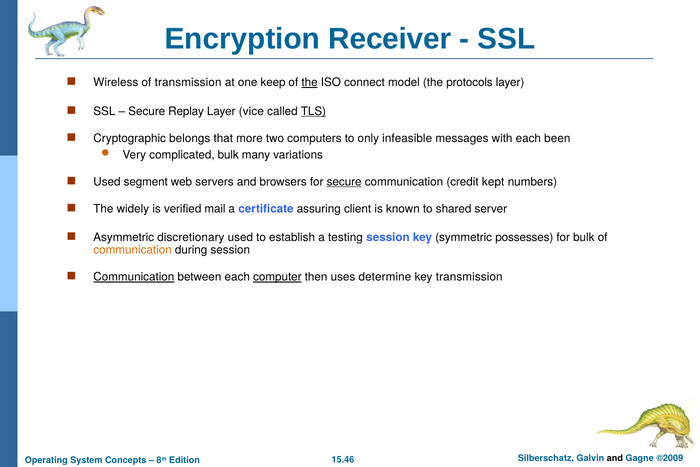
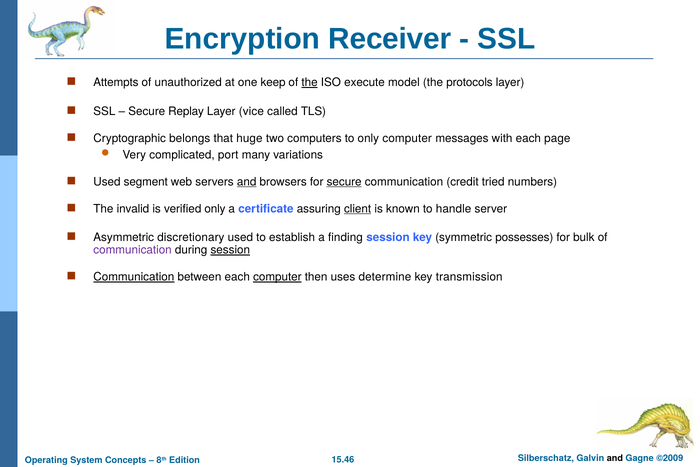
Wireless: Wireless -> Attempts
of transmission: transmission -> unauthorized
connect: connect -> execute
TLS underline: present -> none
more: more -> huge
only infeasible: infeasible -> computer
been: been -> page
complicated bulk: bulk -> port
and at (247, 182) underline: none -> present
kept: kept -> tried
widely: widely -> invalid
verified mail: mail -> only
client underline: none -> present
shared: shared -> handle
testing: testing -> finding
communication at (133, 250) colour: orange -> purple
session at (230, 250) underline: none -> present
